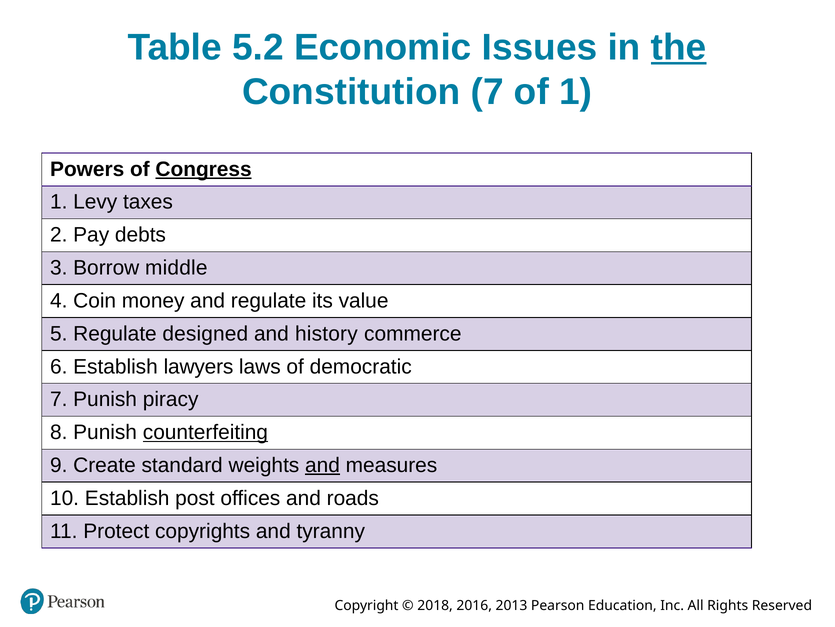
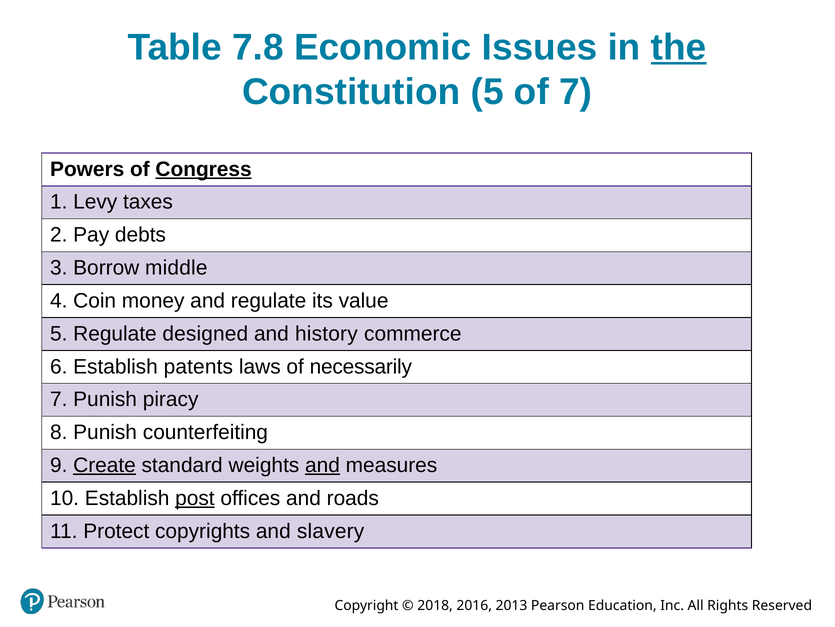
5.2: 5.2 -> 7.8
Constitution 7: 7 -> 5
of 1: 1 -> 7
lawyers: lawyers -> patents
democratic: democratic -> necessarily
counterfeiting underline: present -> none
Create underline: none -> present
post underline: none -> present
tyranny: tyranny -> slavery
